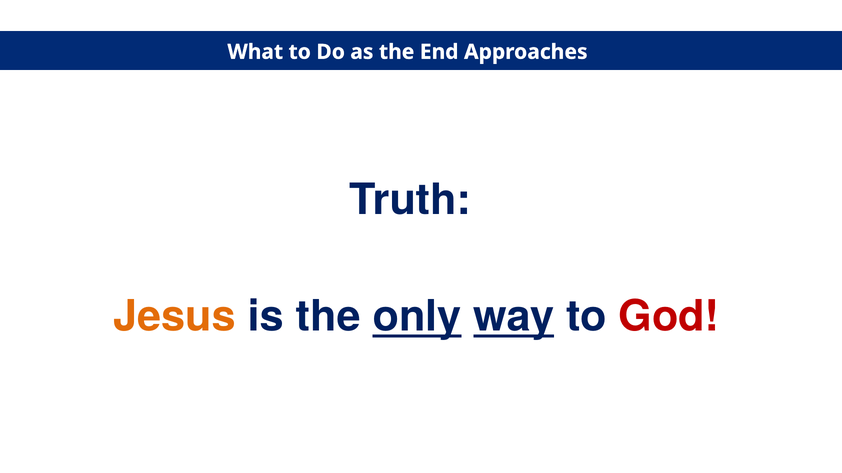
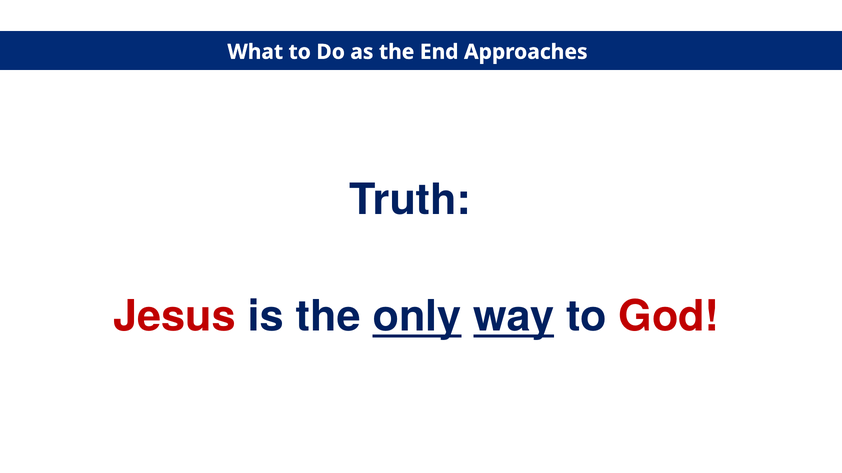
Jesus colour: orange -> red
